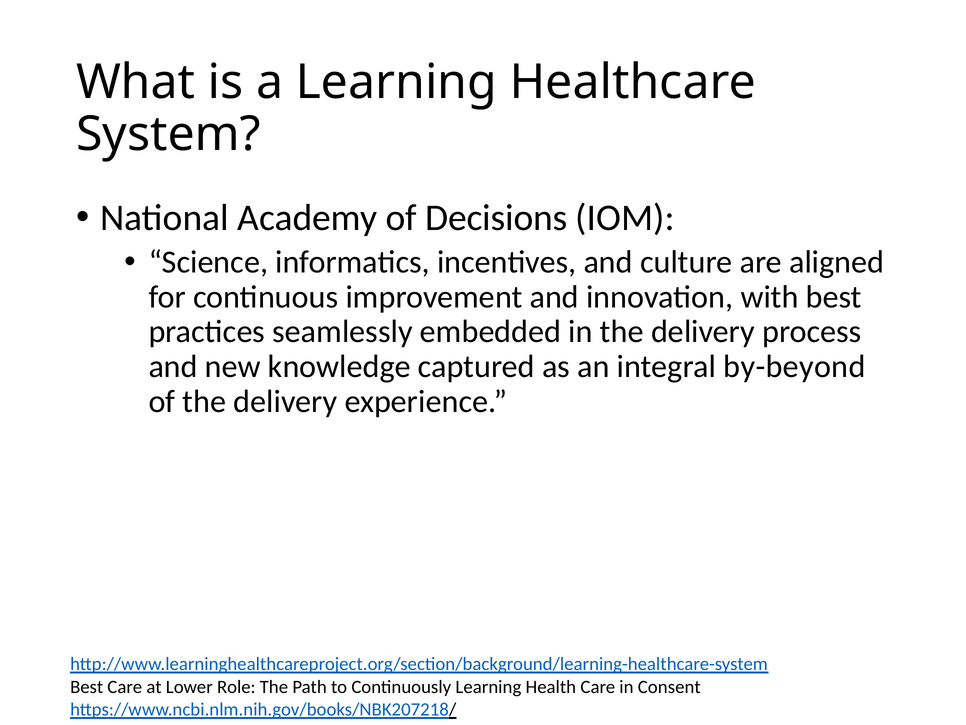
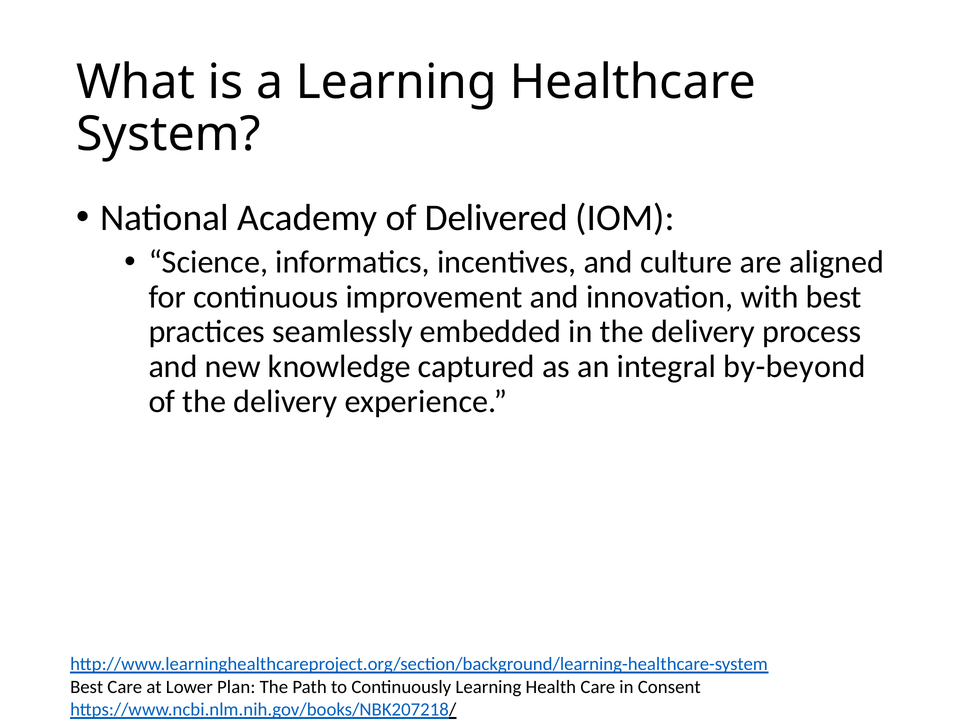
Decisions: Decisions -> Delivered
Role: Role -> Plan
